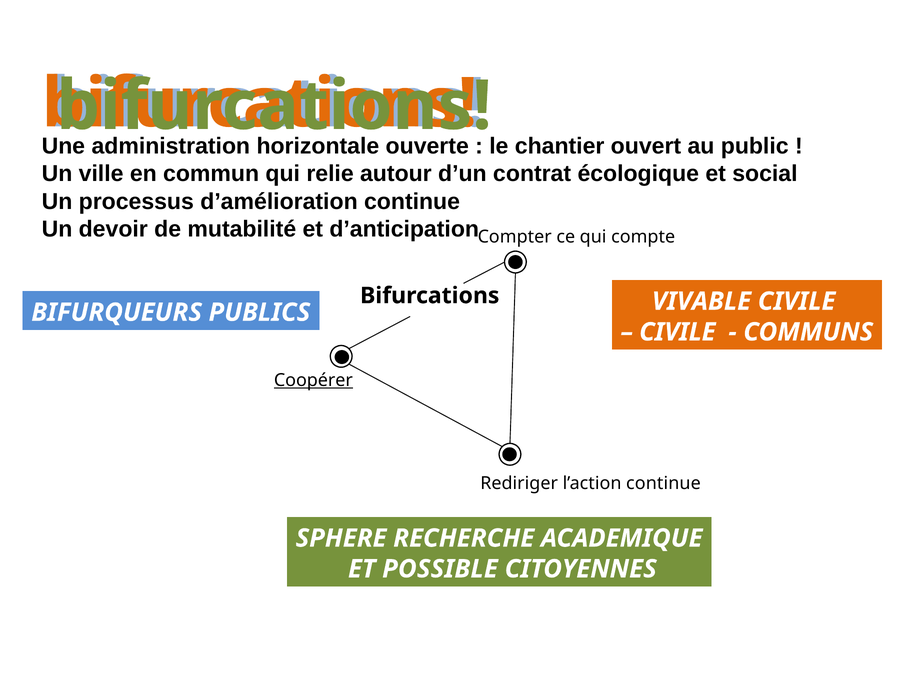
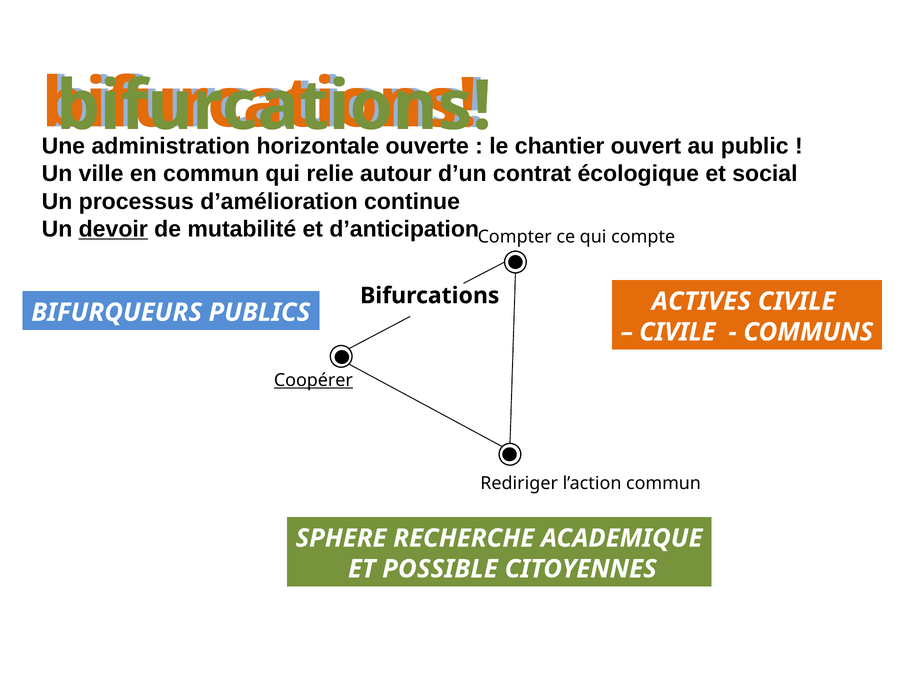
devoir underline: none -> present
VIVABLE: VIVABLE -> ACTIVES
l’action continue: continue -> commun
